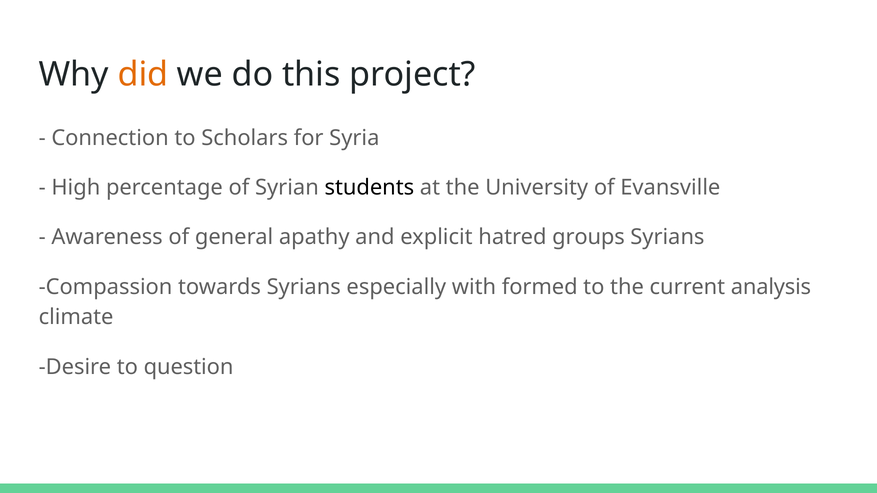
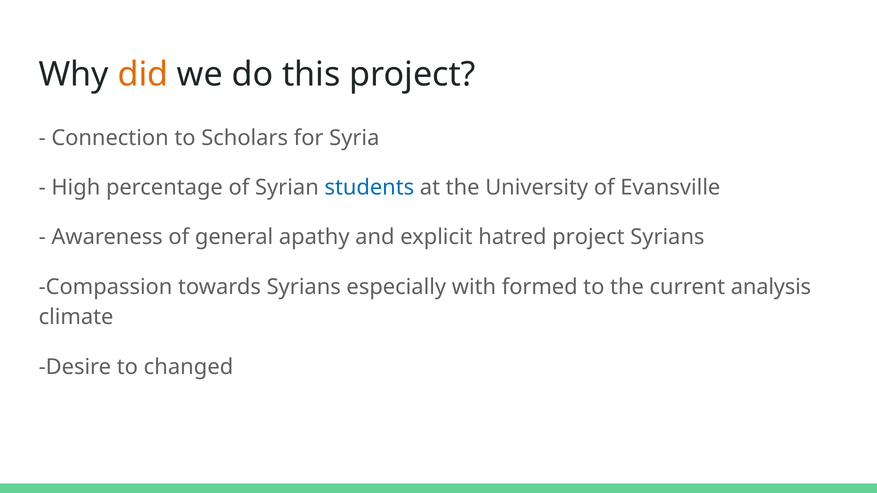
students colour: black -> blue
hatred groups: groups -> project
question: question -> changed
